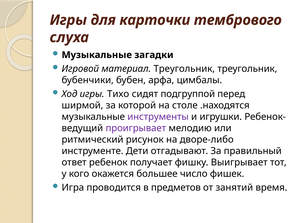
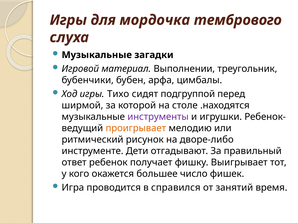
карточки: карточки -> мордочка
материал Треугольник: Треугольник -> Выполнении
проигрывает colour: purple -> orange
предметов: предметов -> справился
